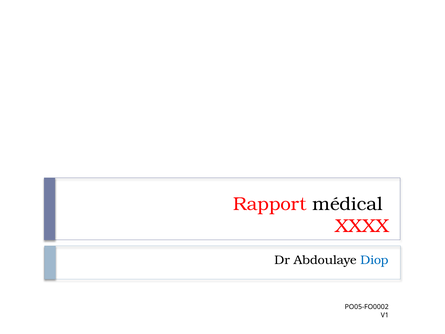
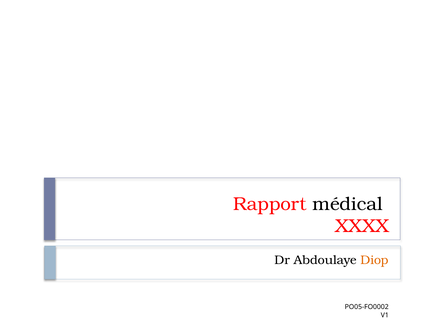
Diop colour: blue -> orange
